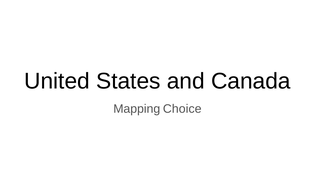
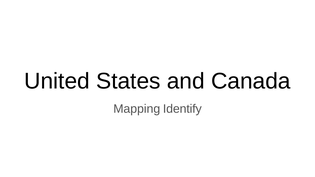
Choice: Choice -> Identify
